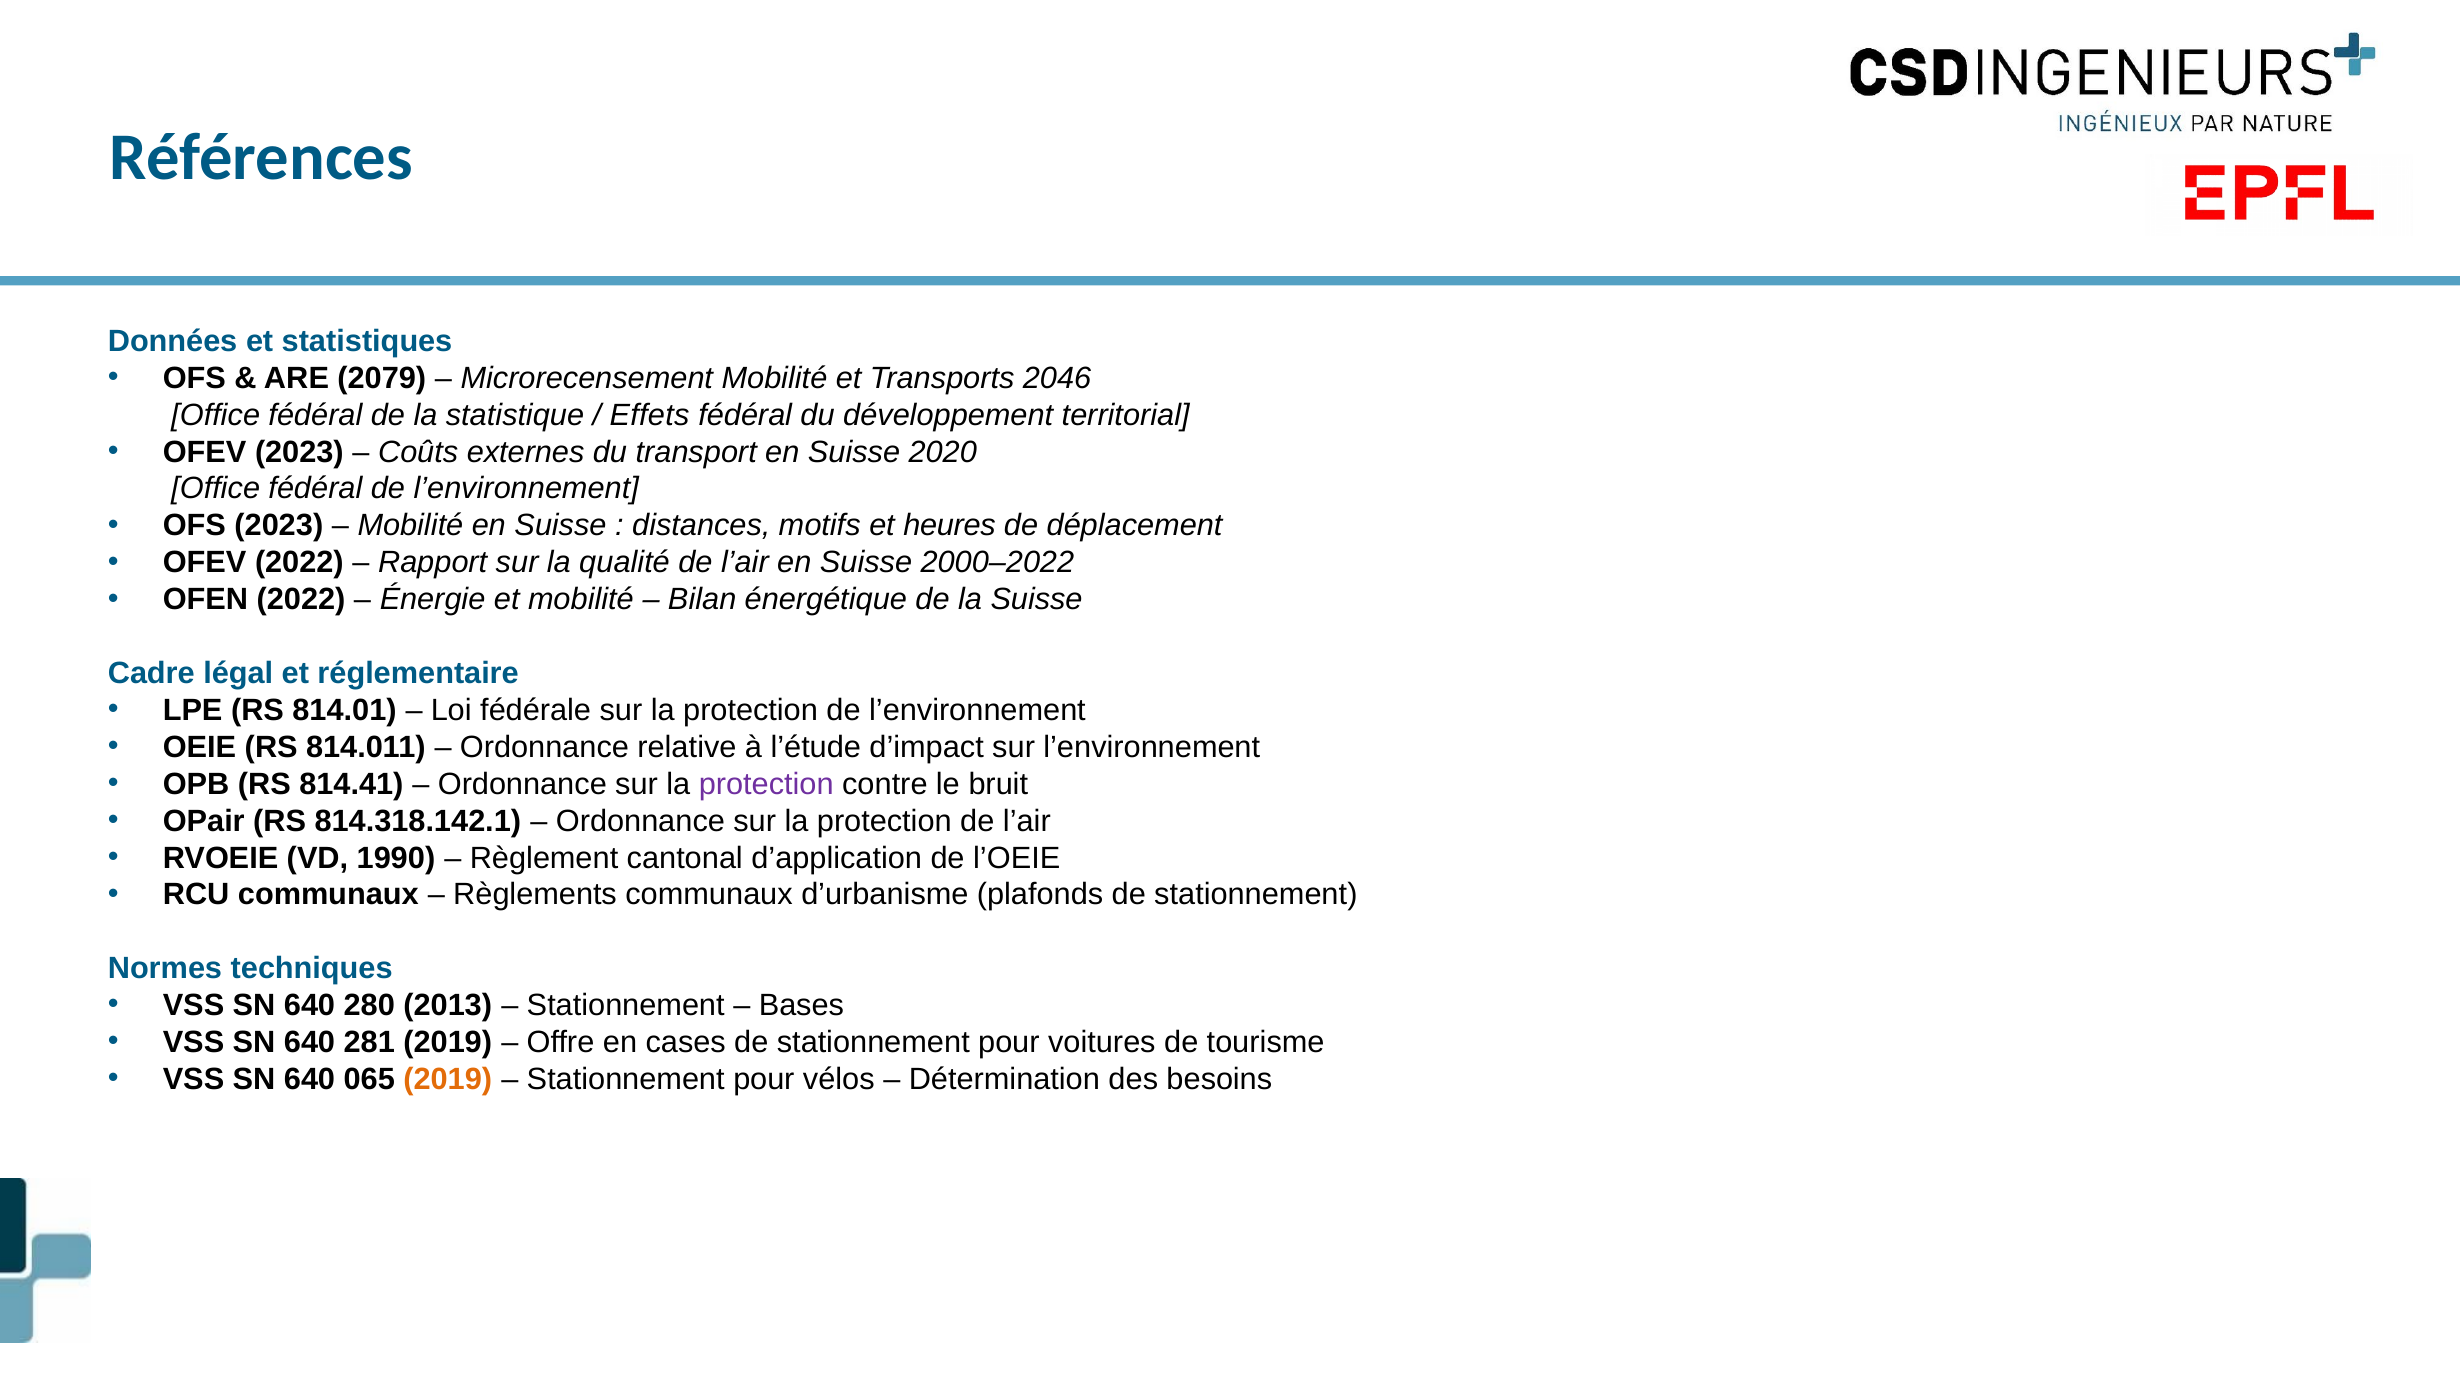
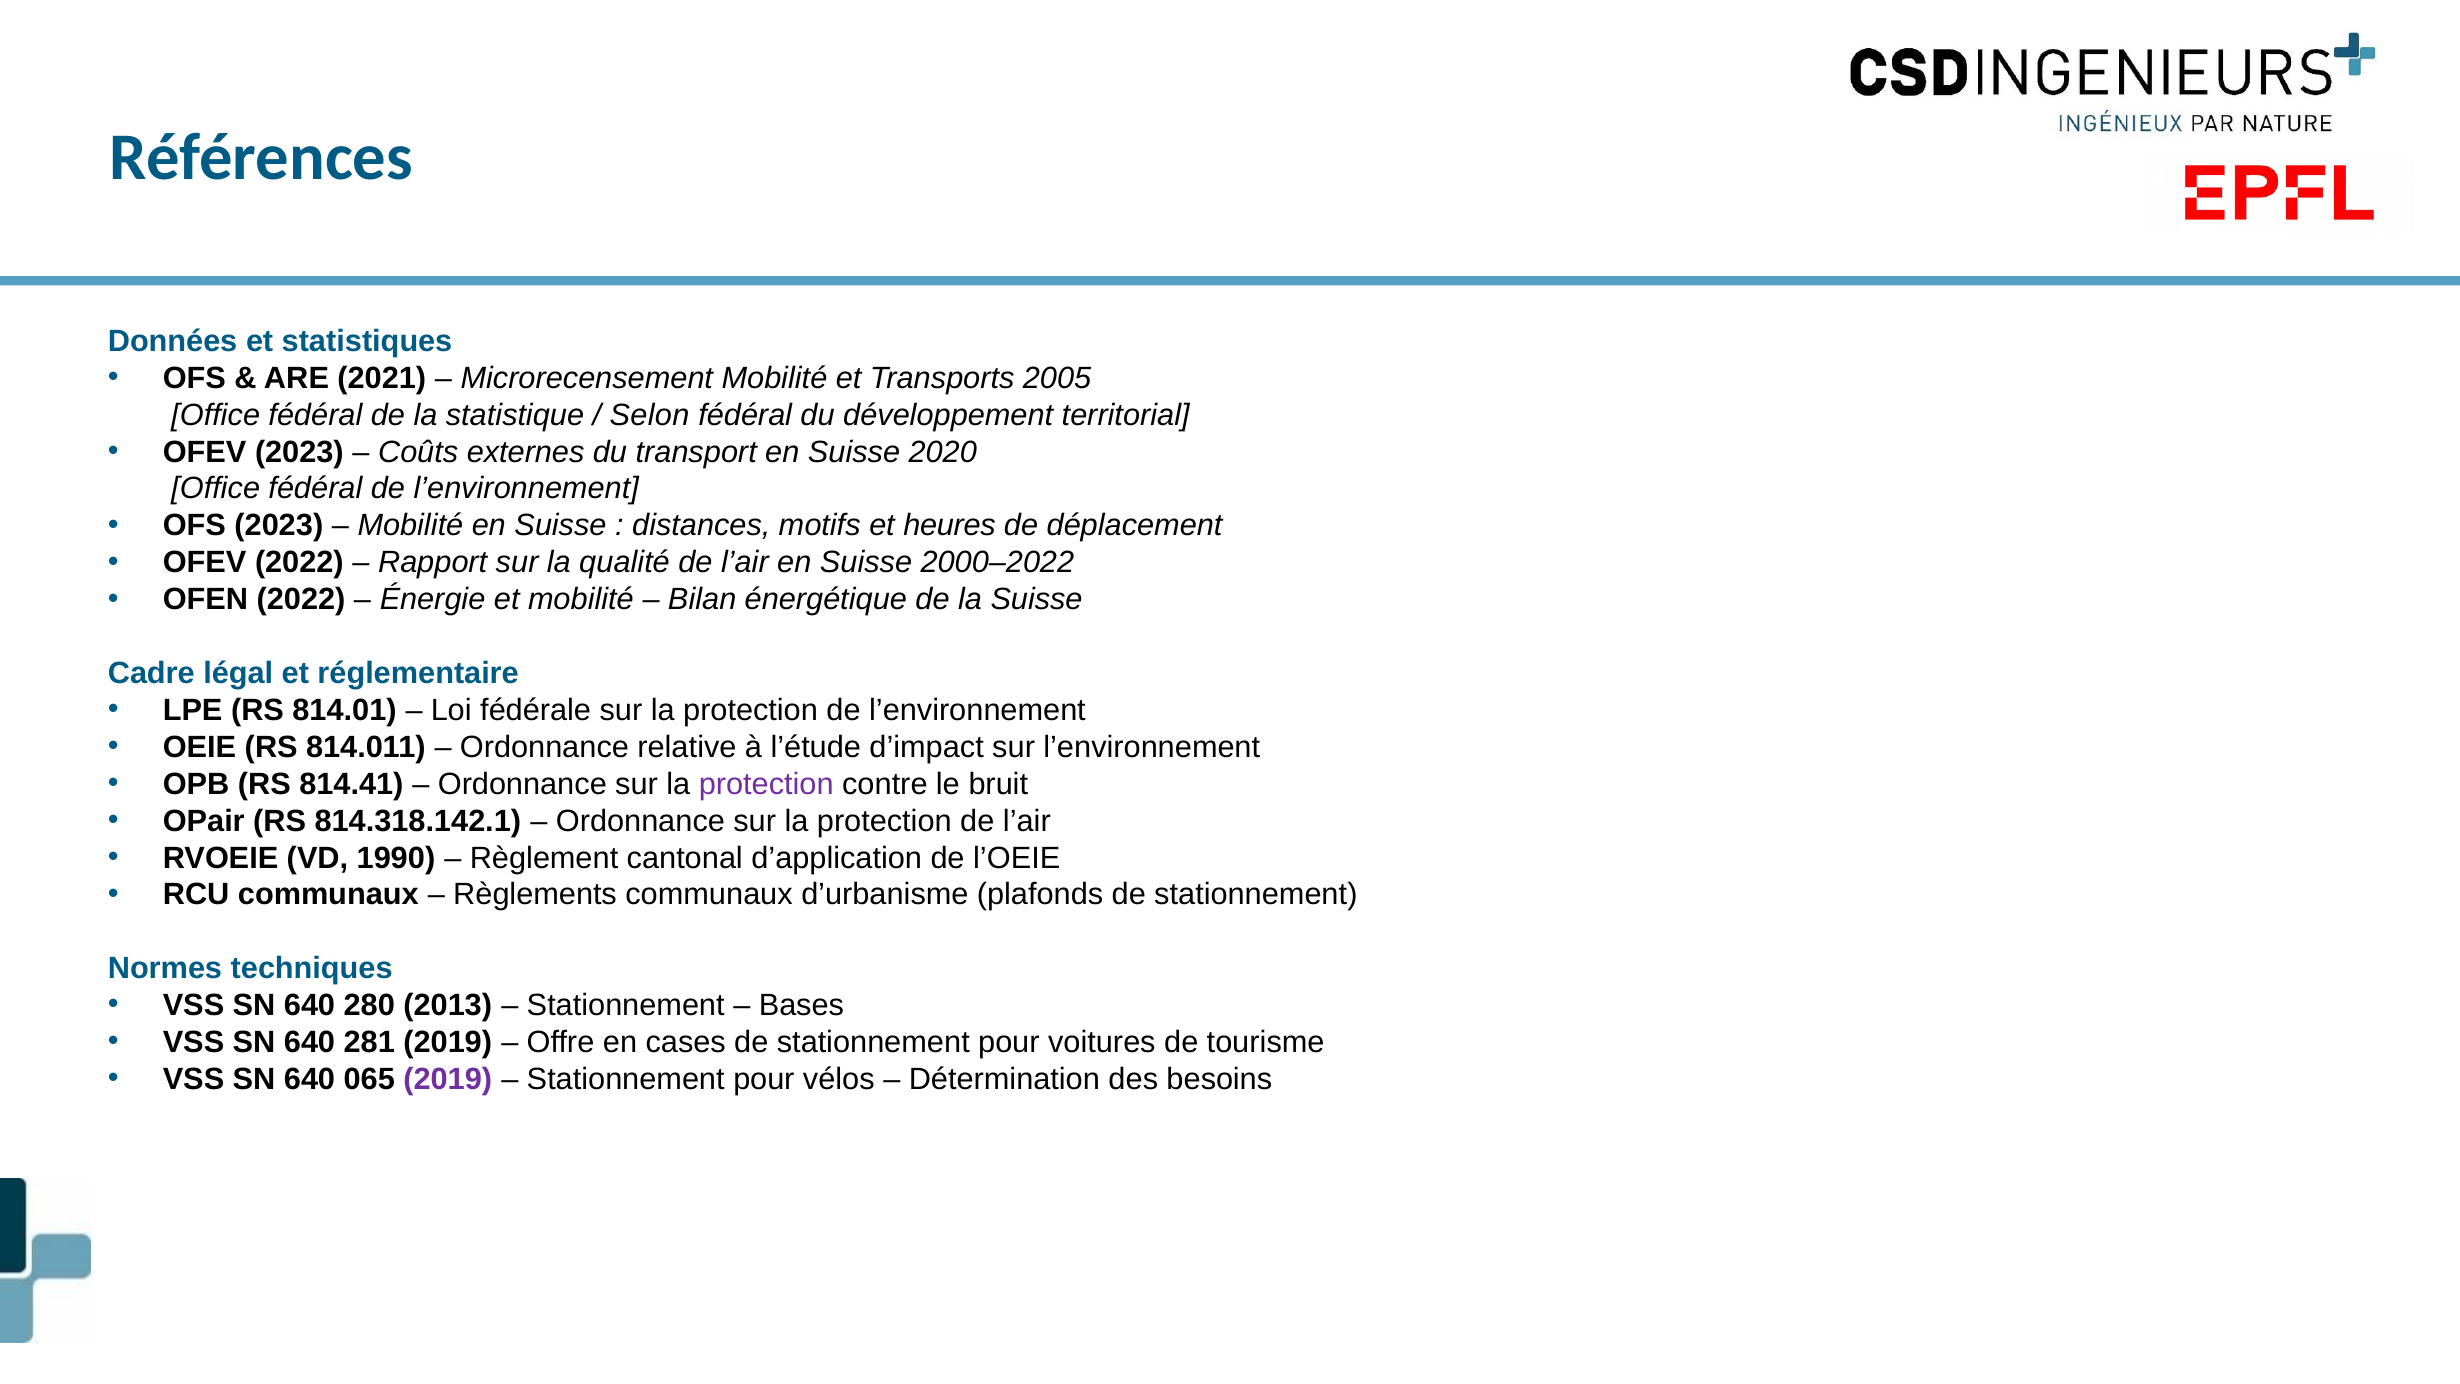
2079: 2079 -> 2021
2046: 2046 -> 2005
Effets: Effets -> Selon
2019 at (448, 1079) colour: orange -> purple
